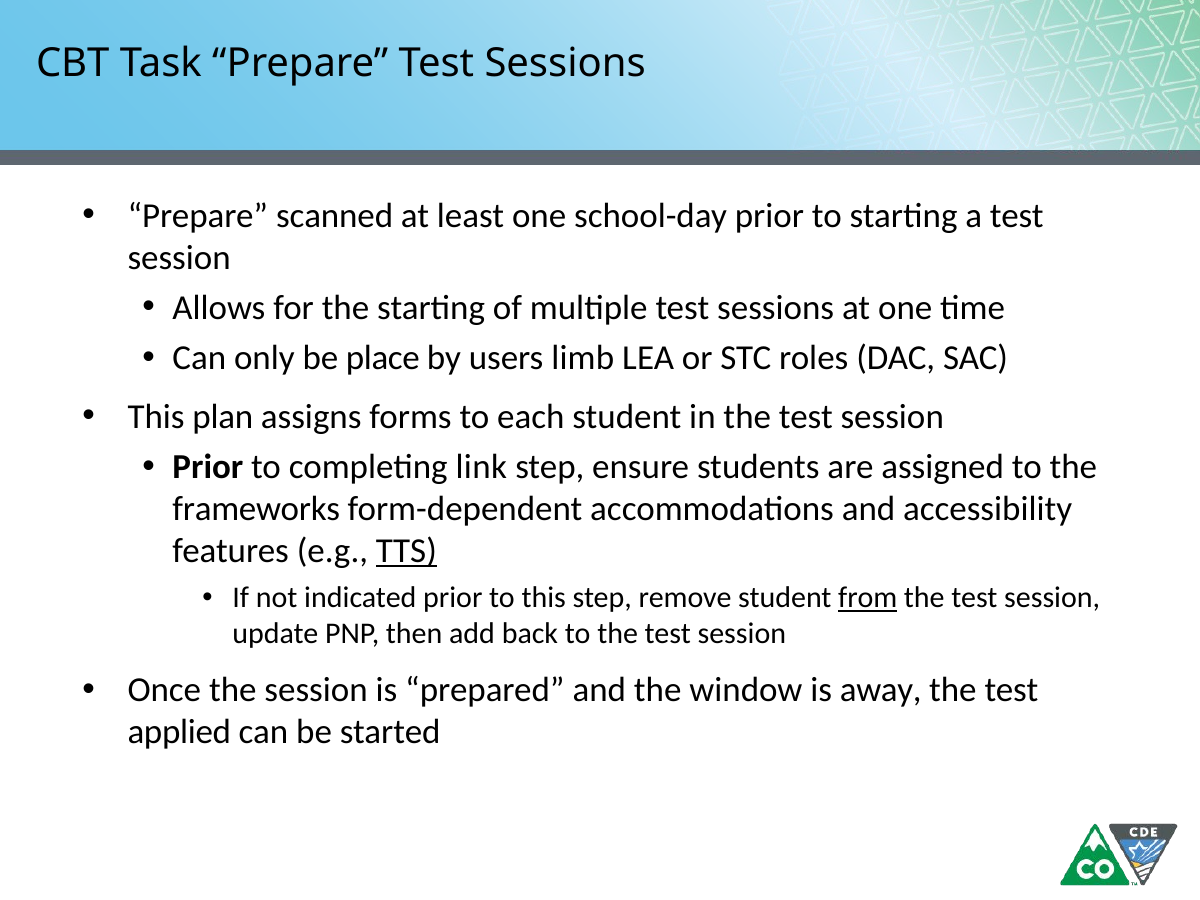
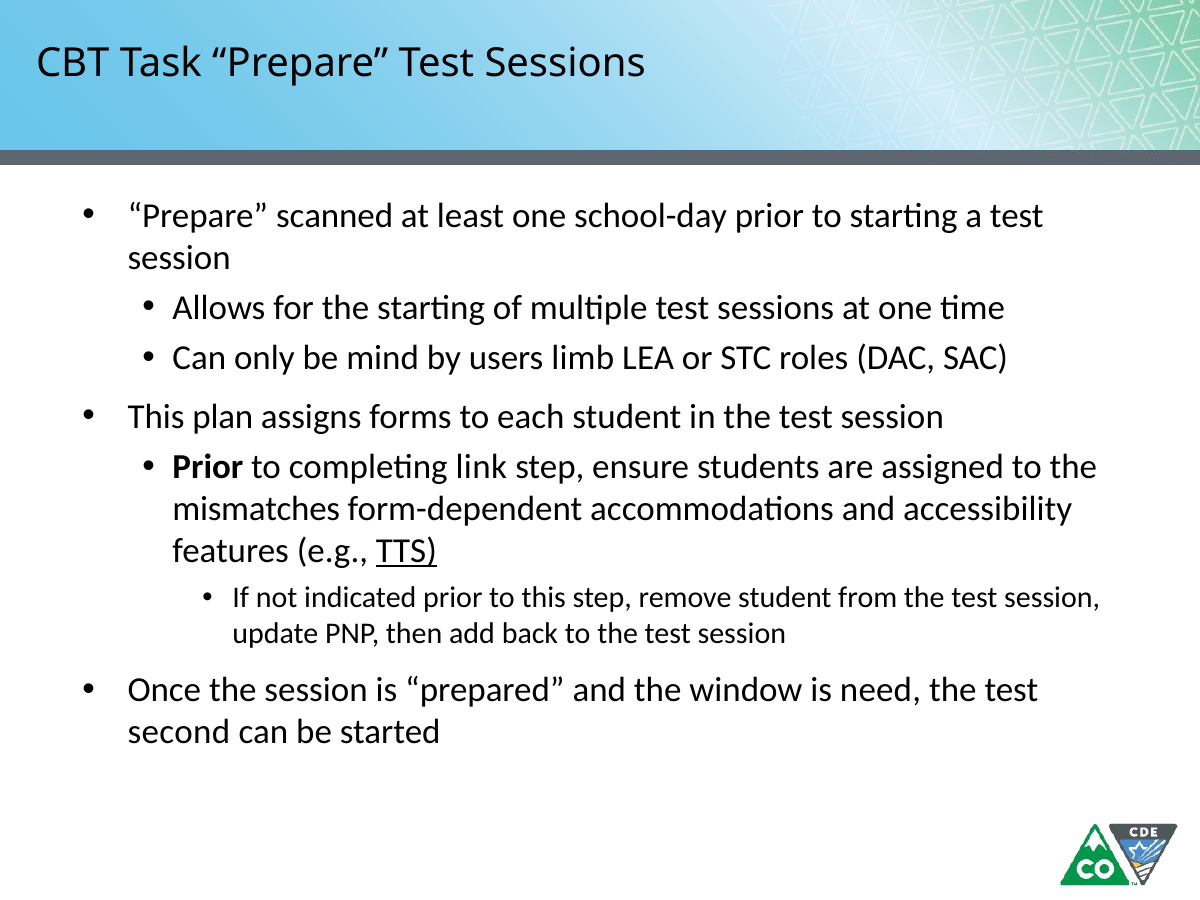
place: place -> mind
frameworks: frameworks -> mismatches
from underline: present -> none
away: away -> need
applied: applied -> second
